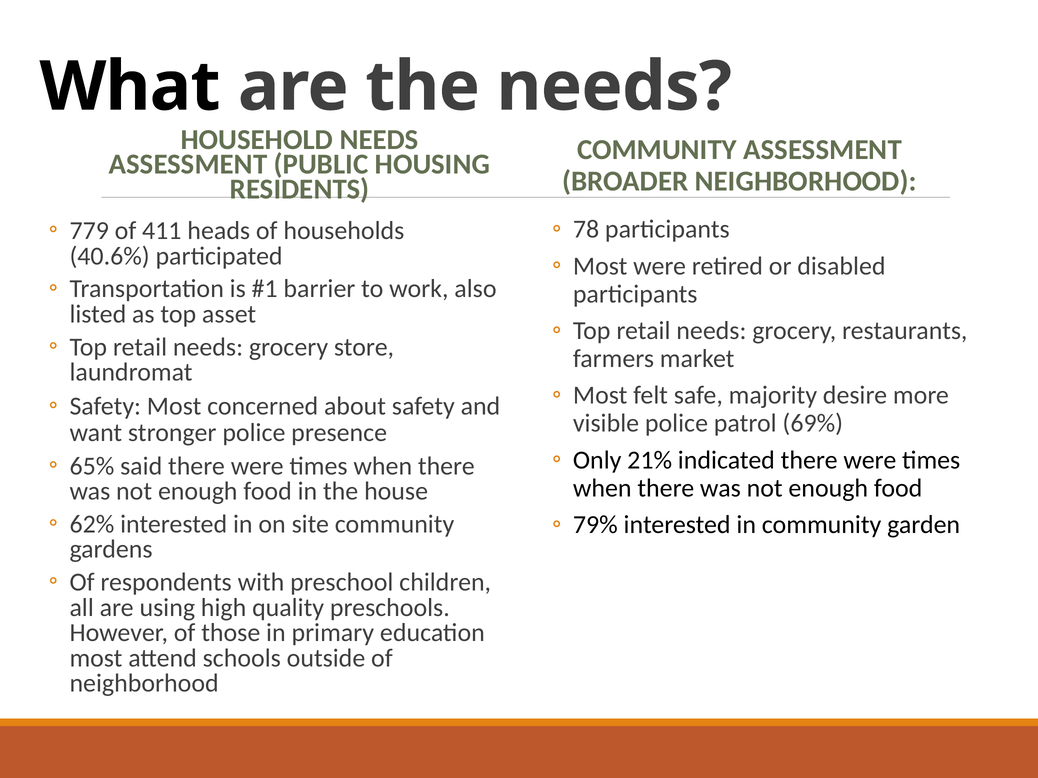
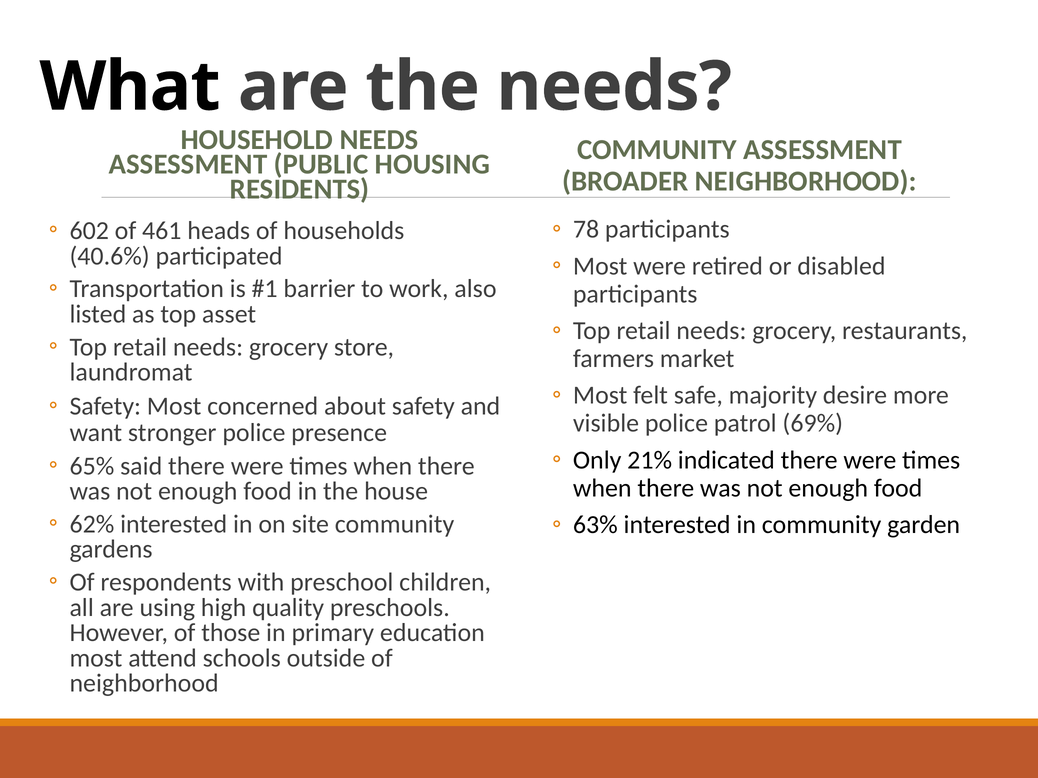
779: 779 -> 602
411: 411 -> 461
79%: 79% -> 63%
